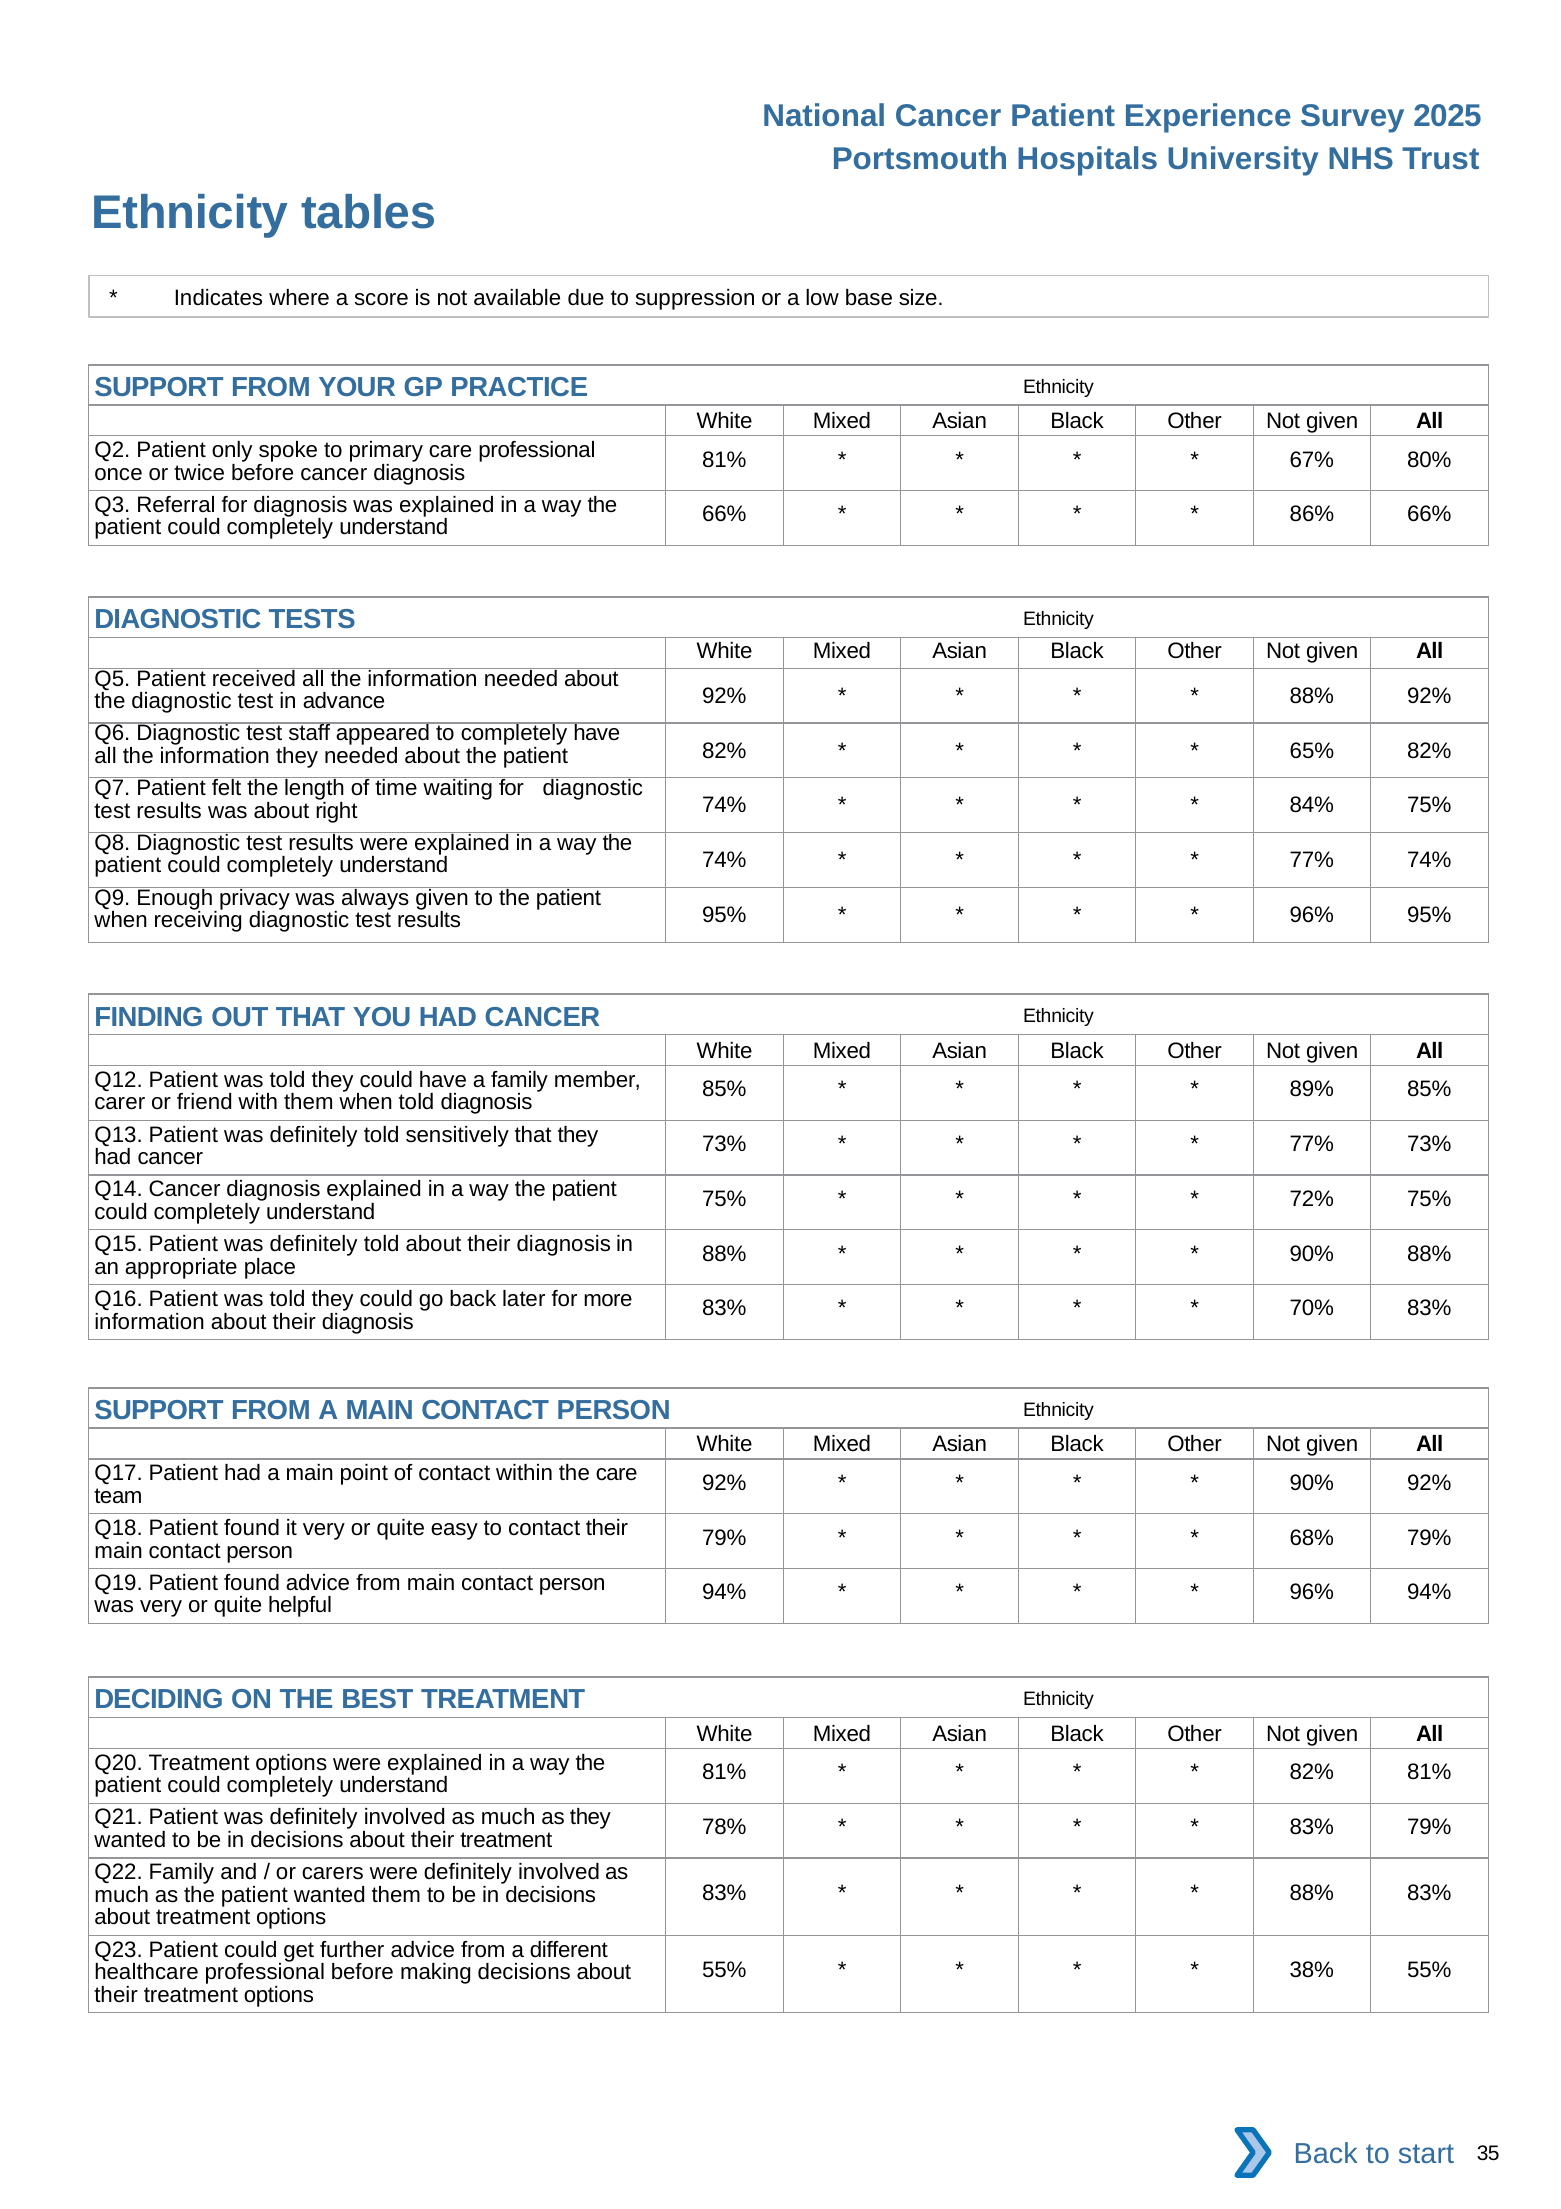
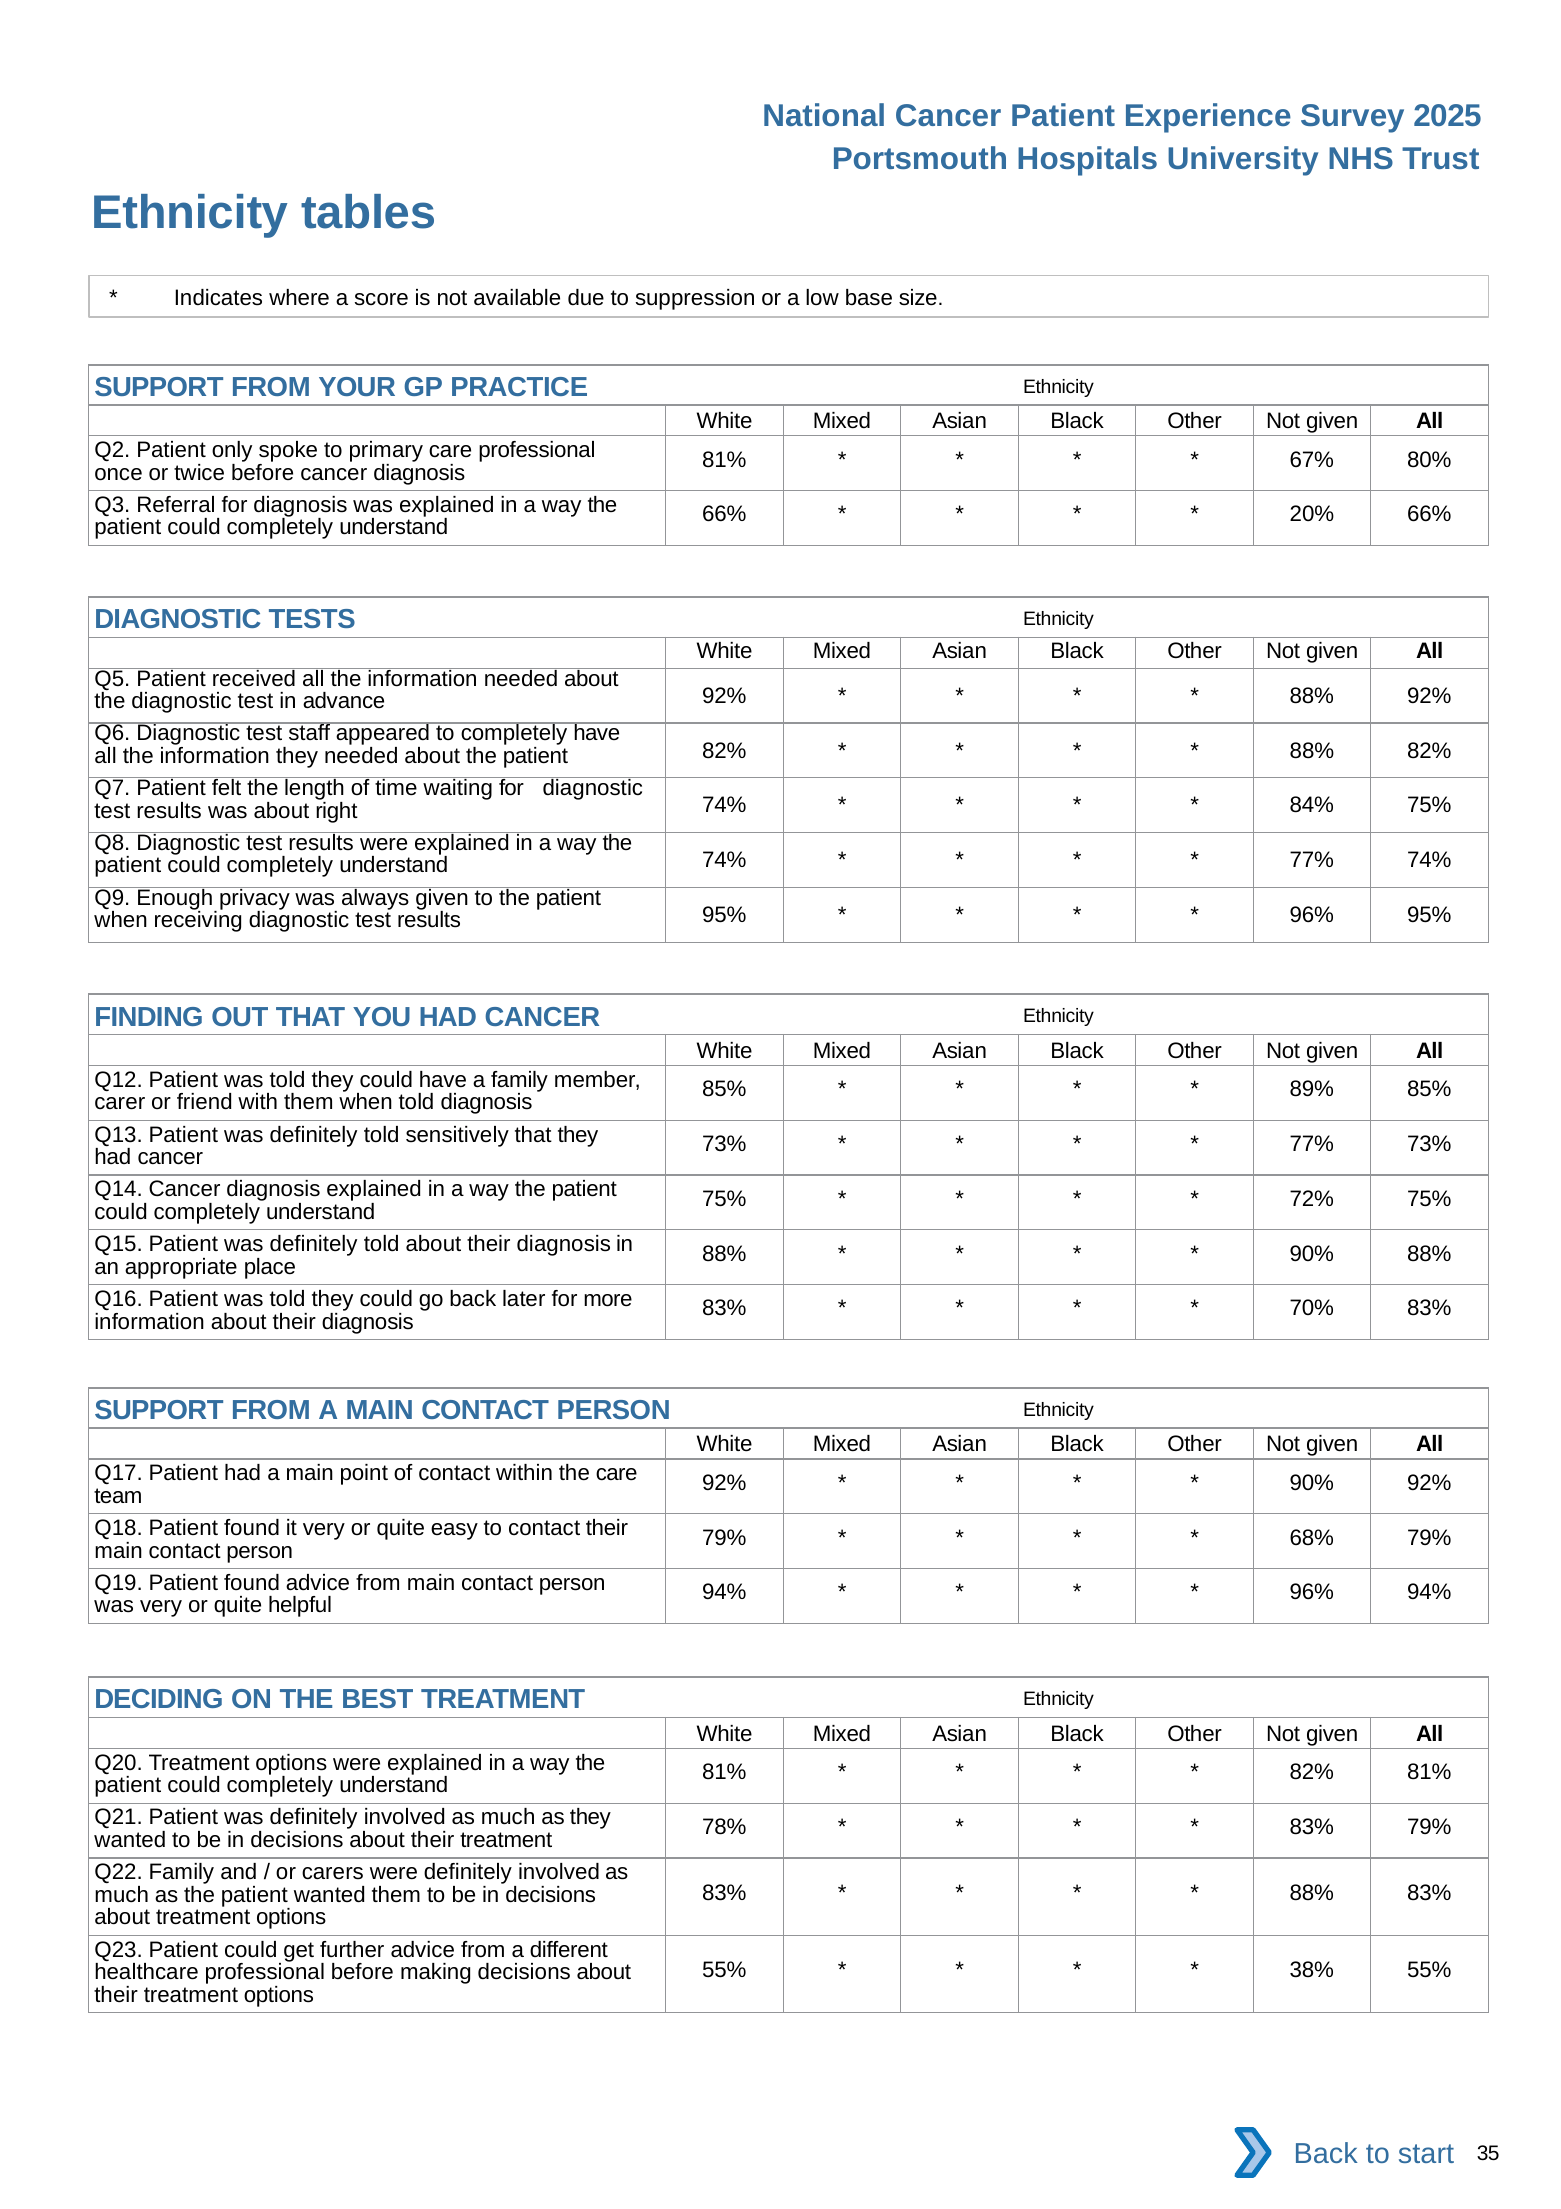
86%: 86% -> 20%
65% at (1312, 751): 65% -> 88%
